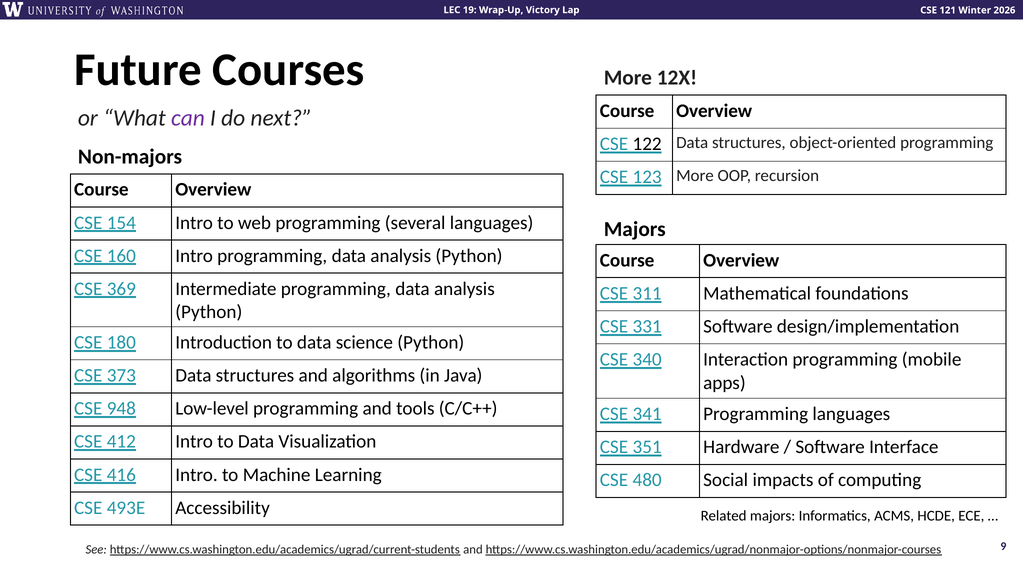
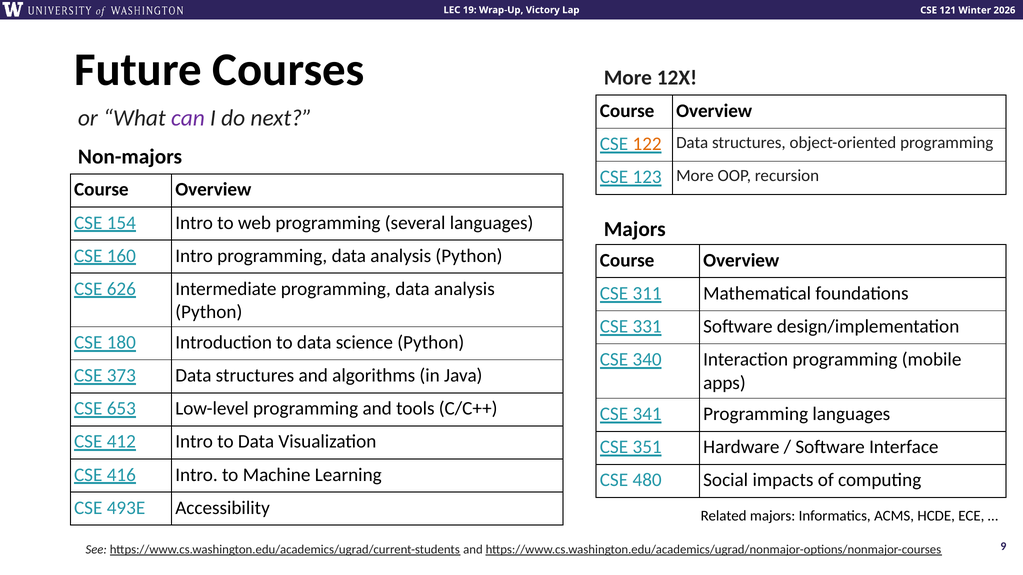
122 colour: black -> orange
369: 369 -> 626
948: 948 -> 653
